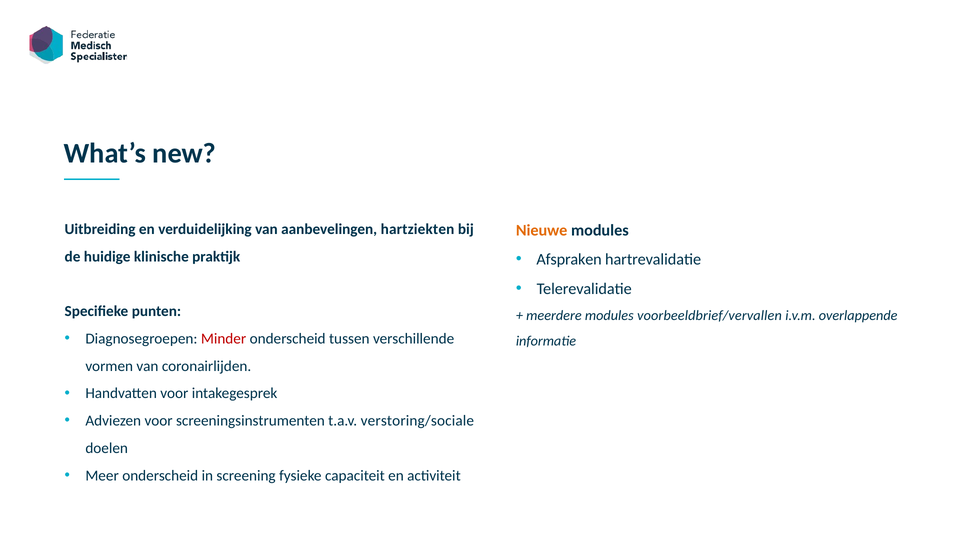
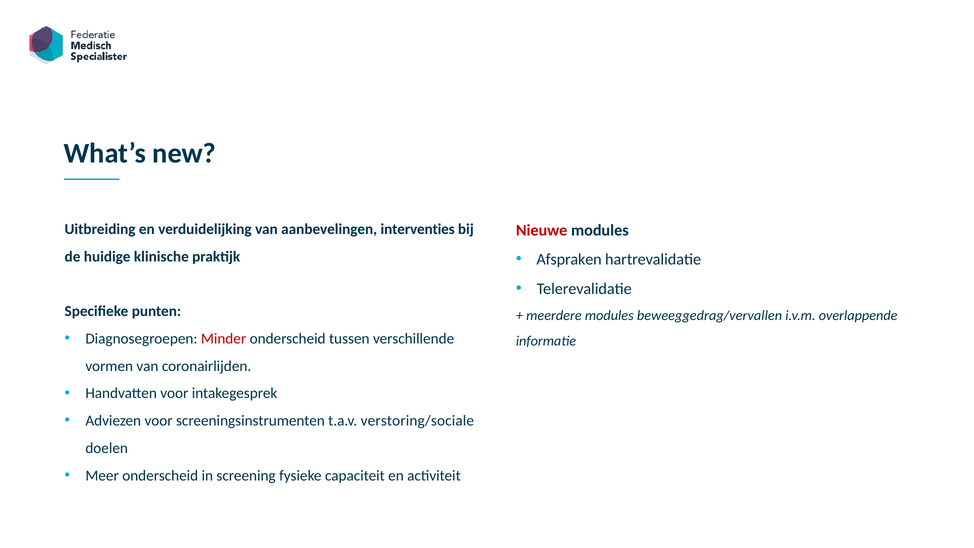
hartziekten: hartziekten -> interventies
Nieuwe colour: orange -> red
voorbeeldbrief/vervallen: voorbeeldbrief/vervallen -> beweeggedrag/vervallen
